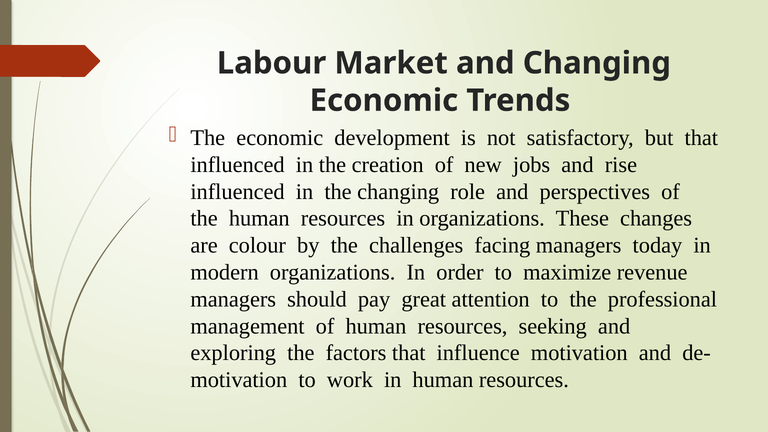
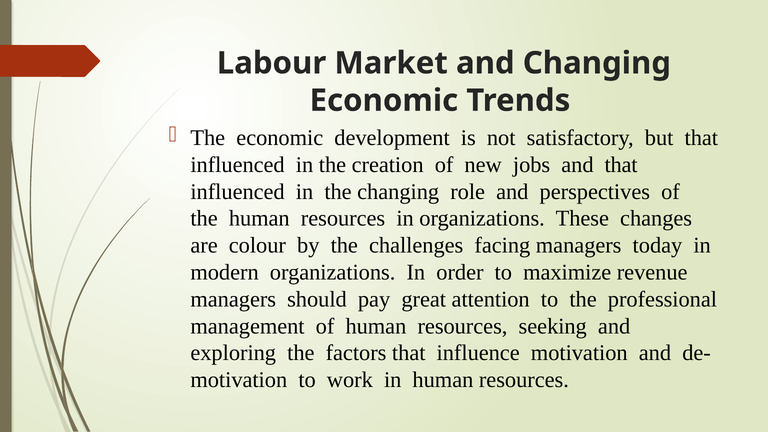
and rise: rise -> that
